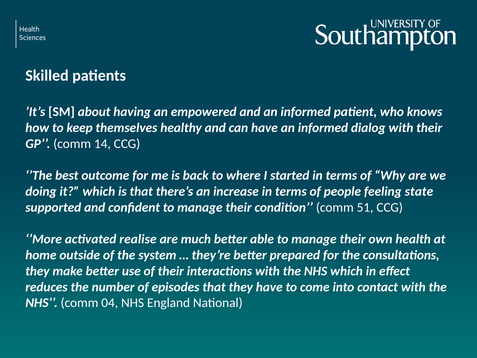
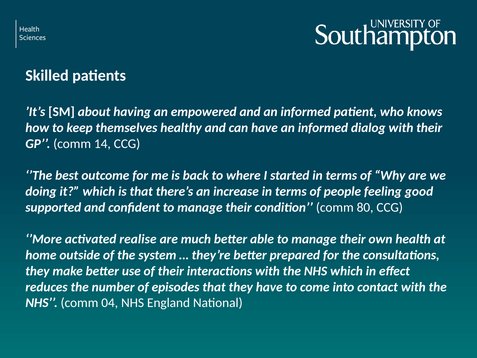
state: state -> good
51: 51 -> 80
